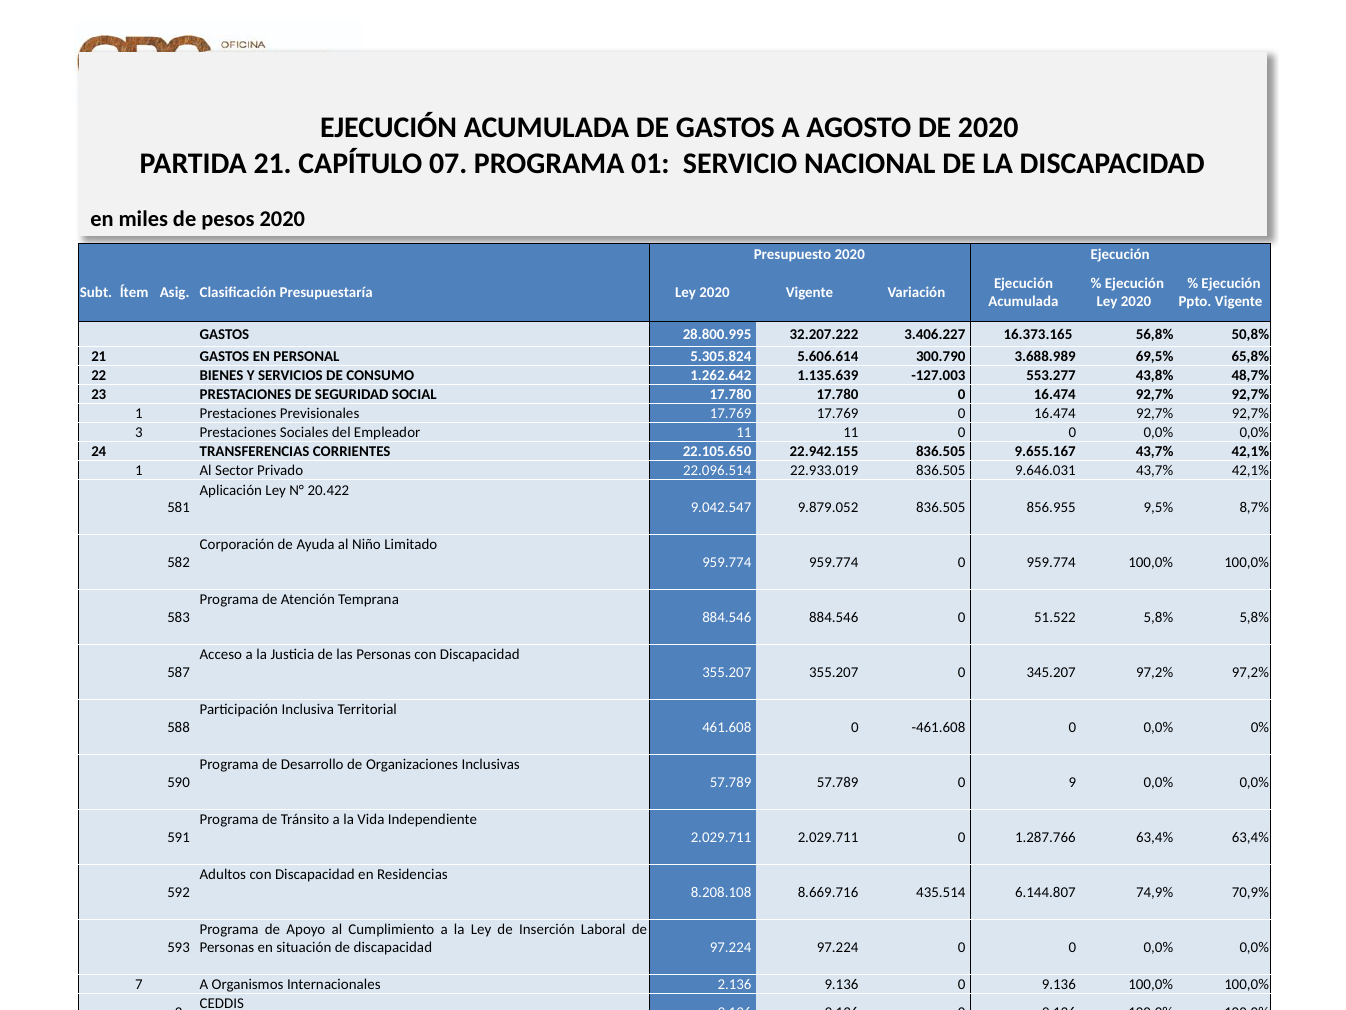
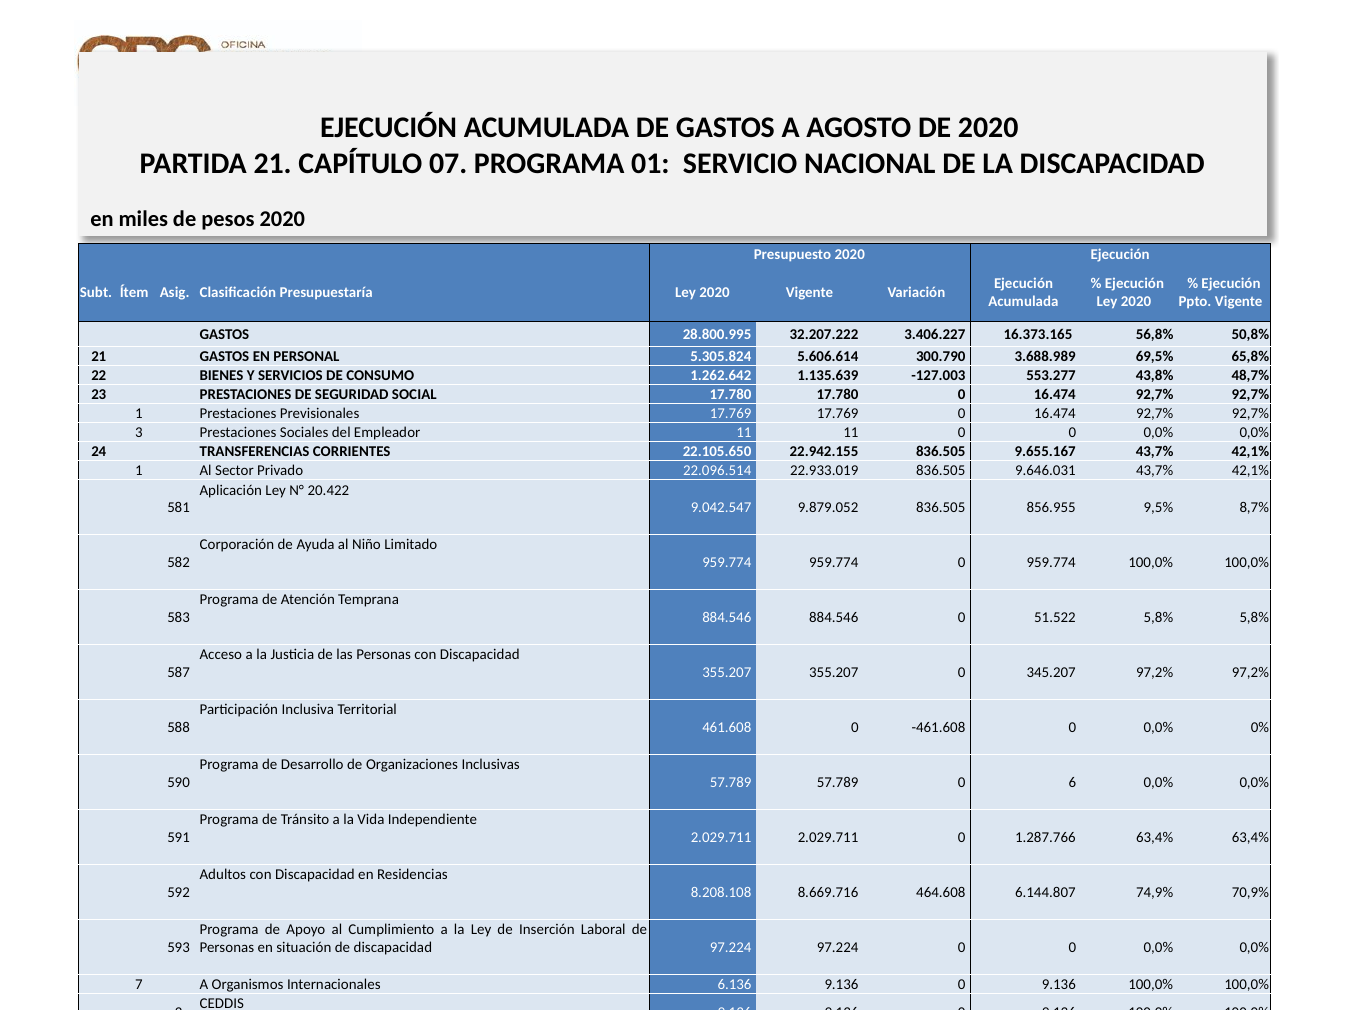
0 9: 9 -> 6
435.514: 435.514 -> 464.608
2.136: 2.136 -> 6.136
